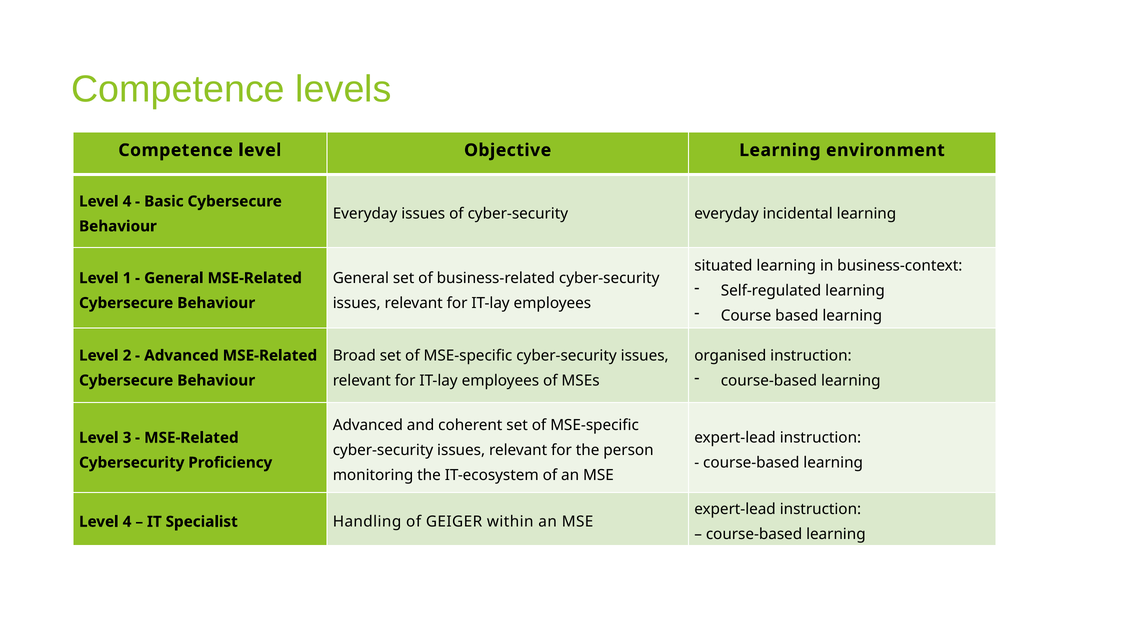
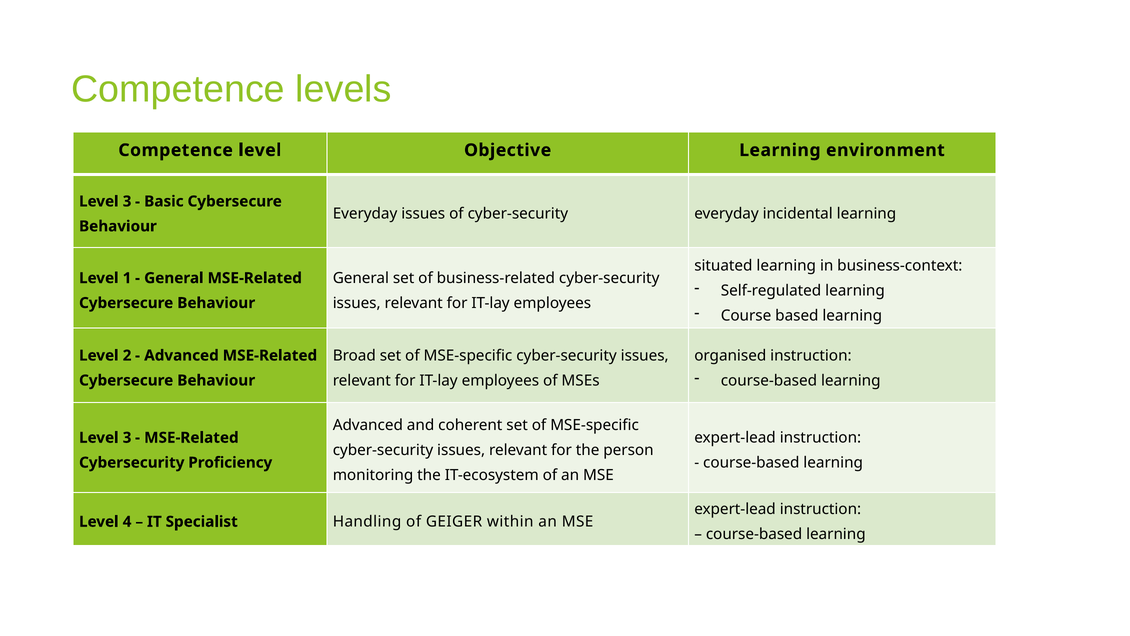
4 at (127, 201): 4 -> 3
